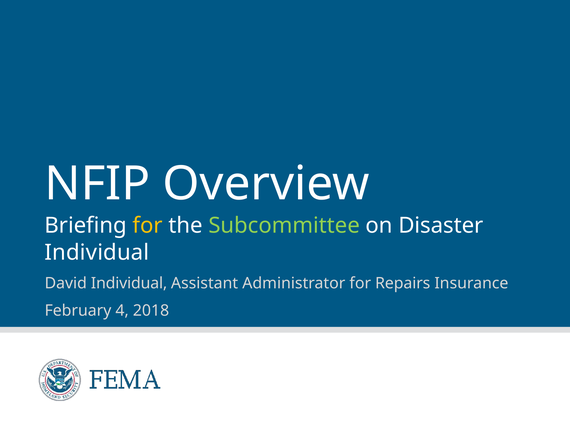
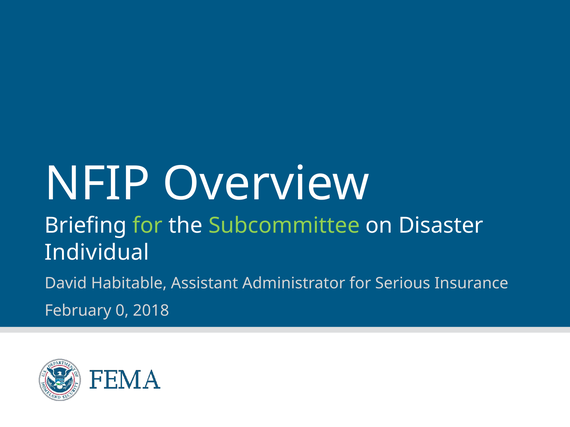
for at (148, 226) colour: yellow -> light green
David Individual: Individual -> Habitable
Repairs: Repairs -> Serious
4: 4 -> 0
